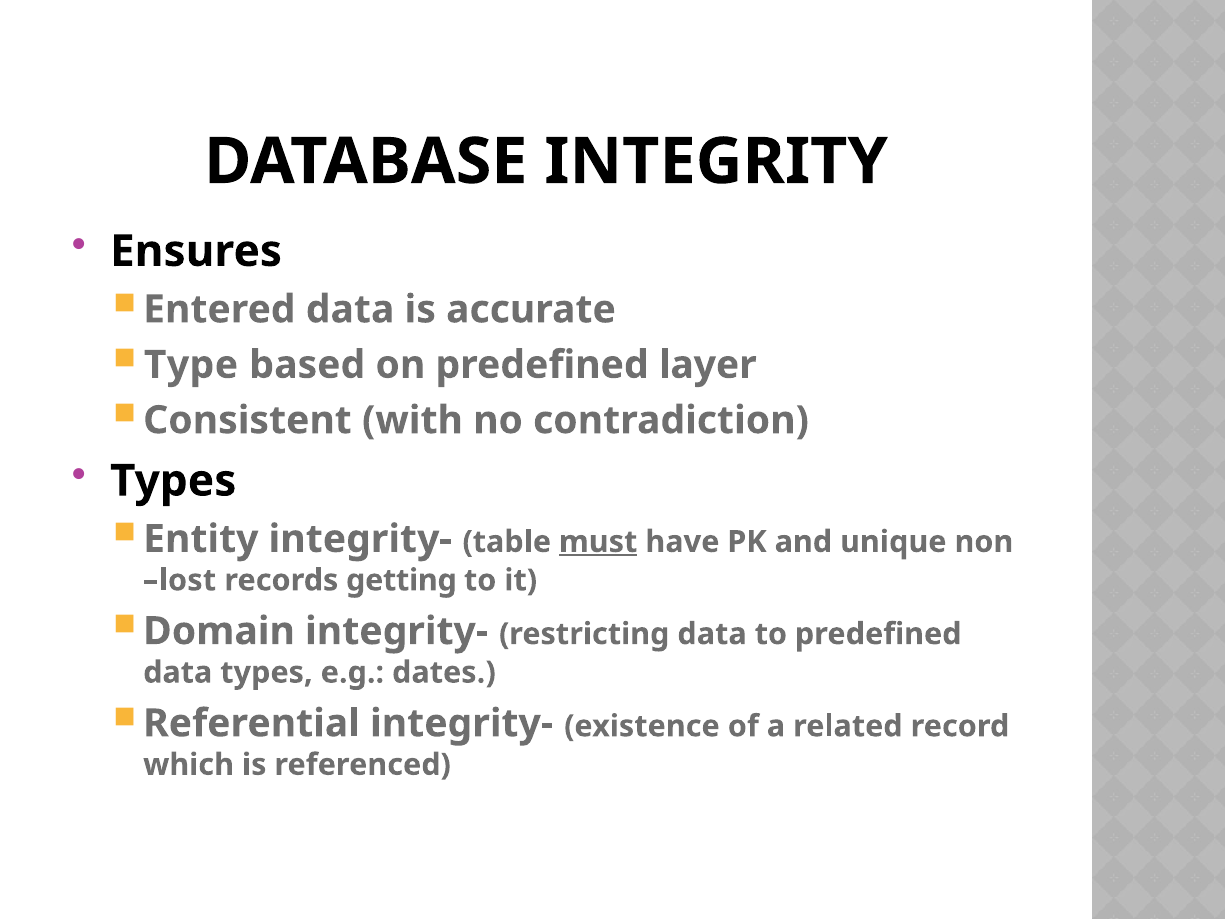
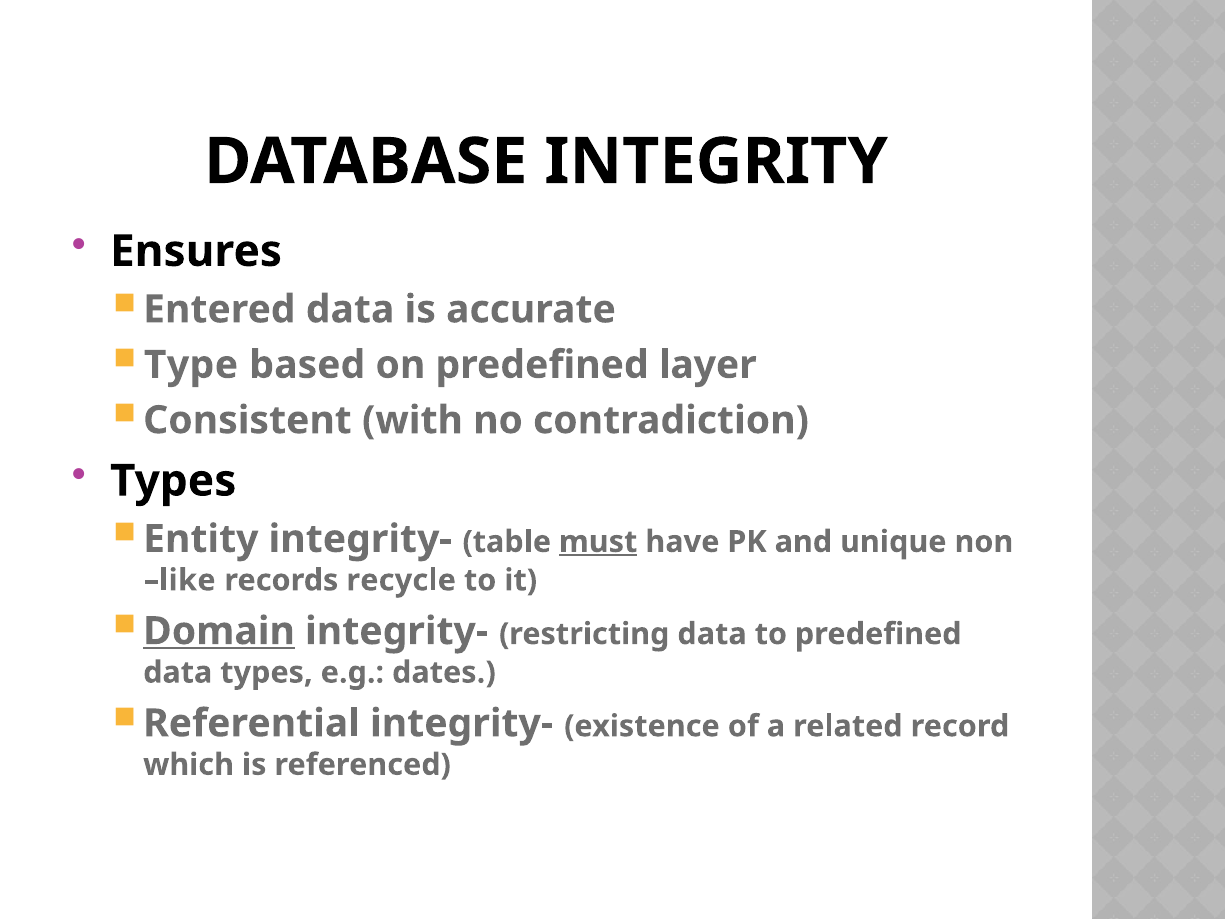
lost: lost -> like
getting: getting -> recycle
Domain underline: none -> present
